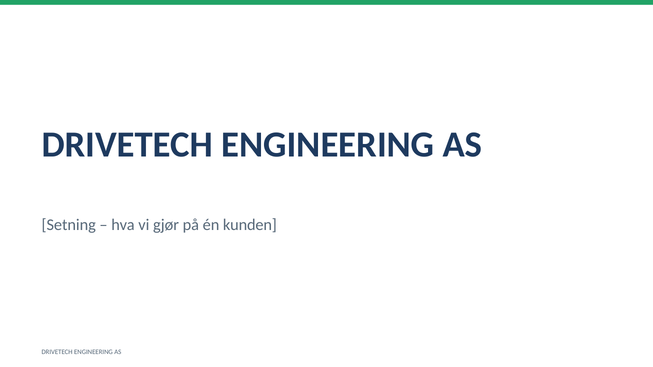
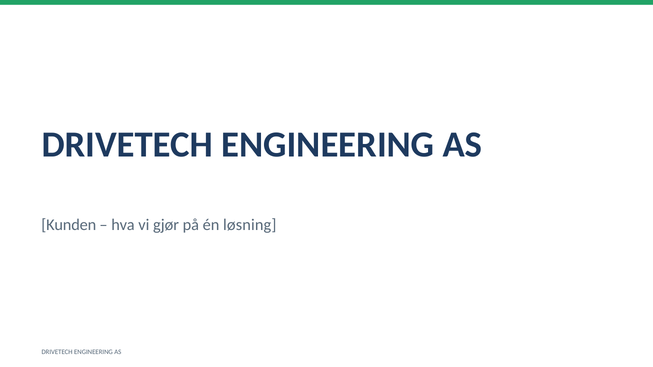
Setning: Setning -> Kunden
kunden: kunden -> løsning
